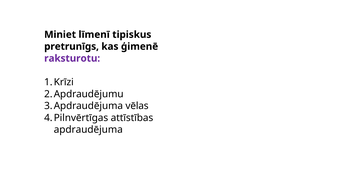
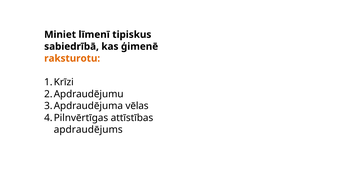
pretrunīgs: pretrunīgs -> sabiedrībā
raksturotu colour: purple -> orange
apdraudējuma: apdraudējuma -> apdraudējums
